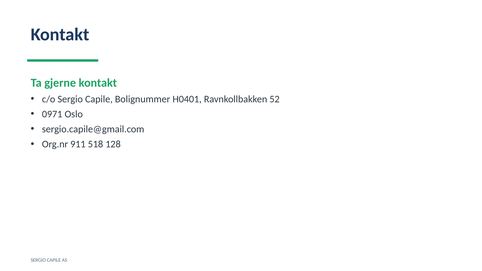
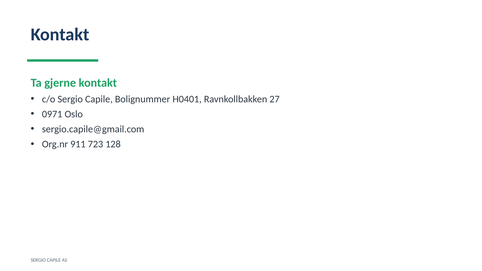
52: 52 -> 27
518: 518 -> 723
